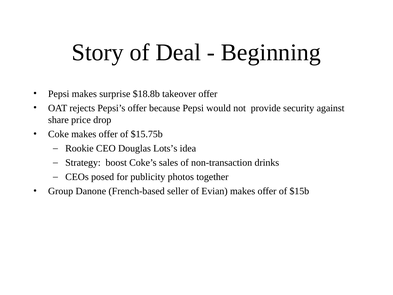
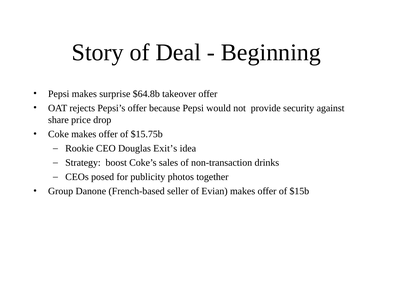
$18.8b: $18.8b -> $64.8b
Lots’s: Lots’s -> Exit’s
